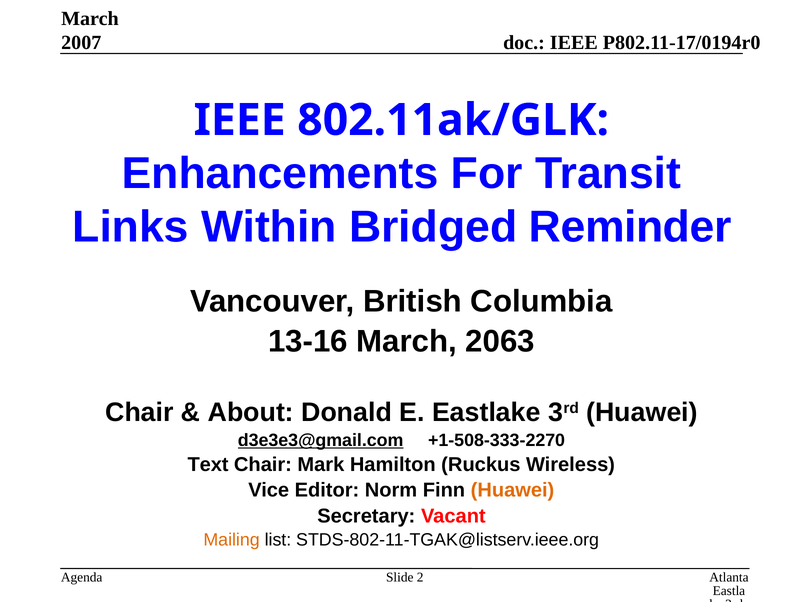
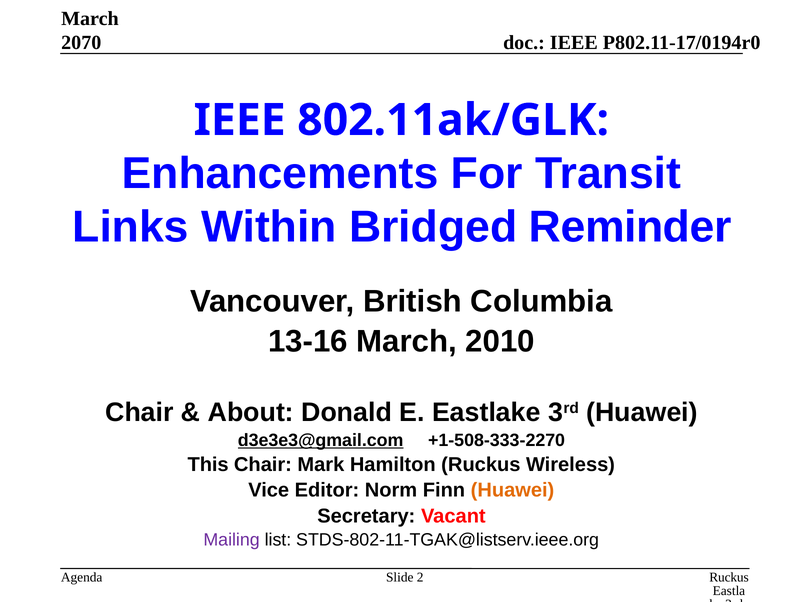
2007: 2007 -> 2070
2063: 2063 -> 2010
Text: Text -> This
Mailing colour: orange -> purple
Atlanta at (729, 578): Atlanta -> Ruckus
